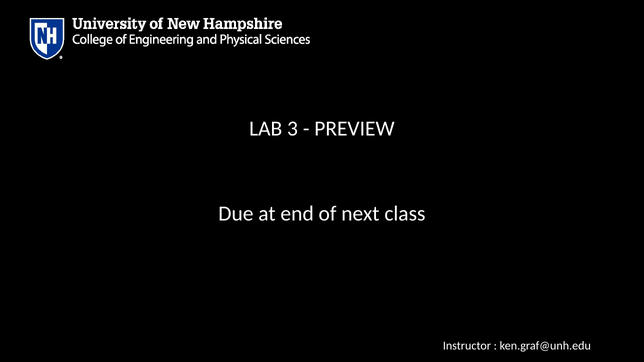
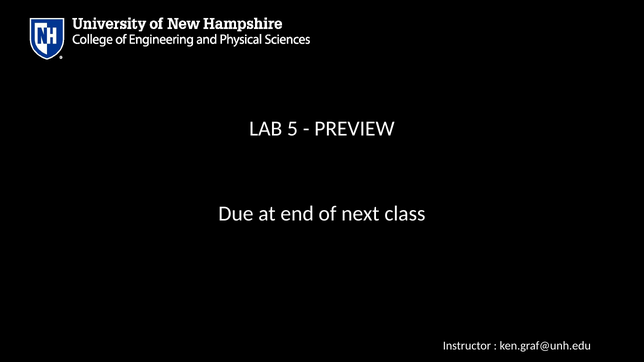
3: 3 -> 5
